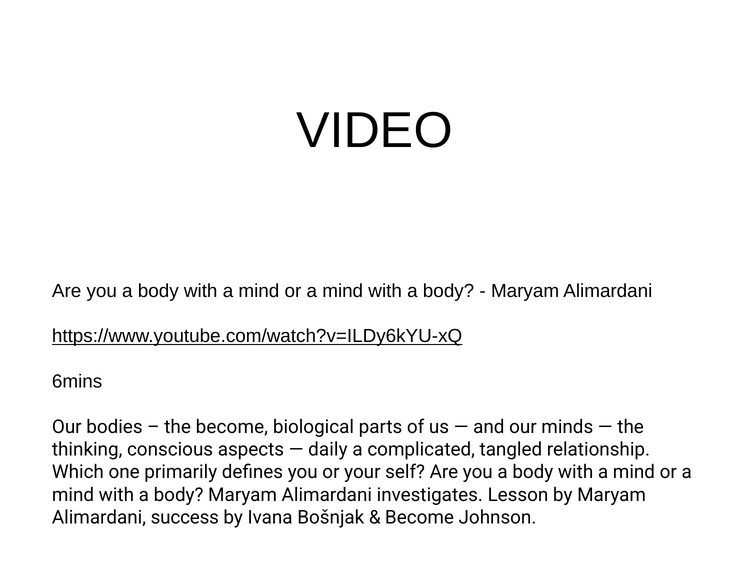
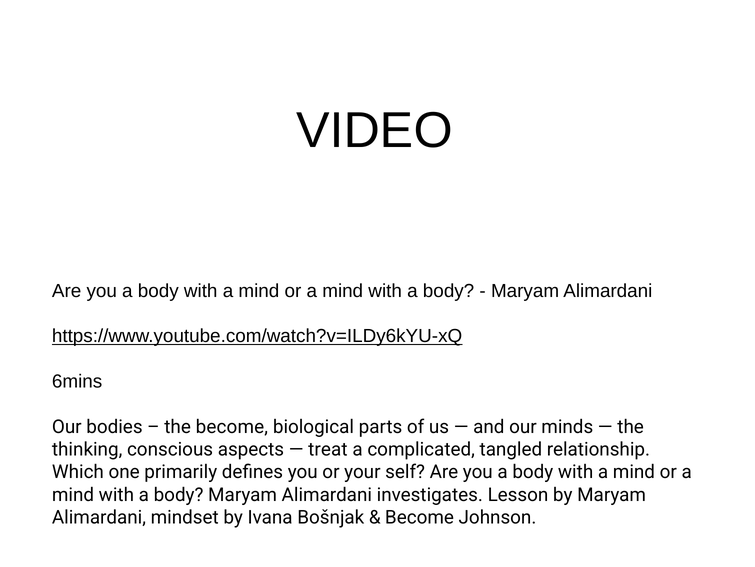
daily: daily -> treat
success: success -> mindset
